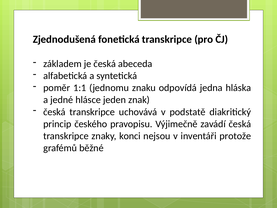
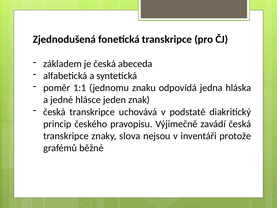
konci: konci -> slova
